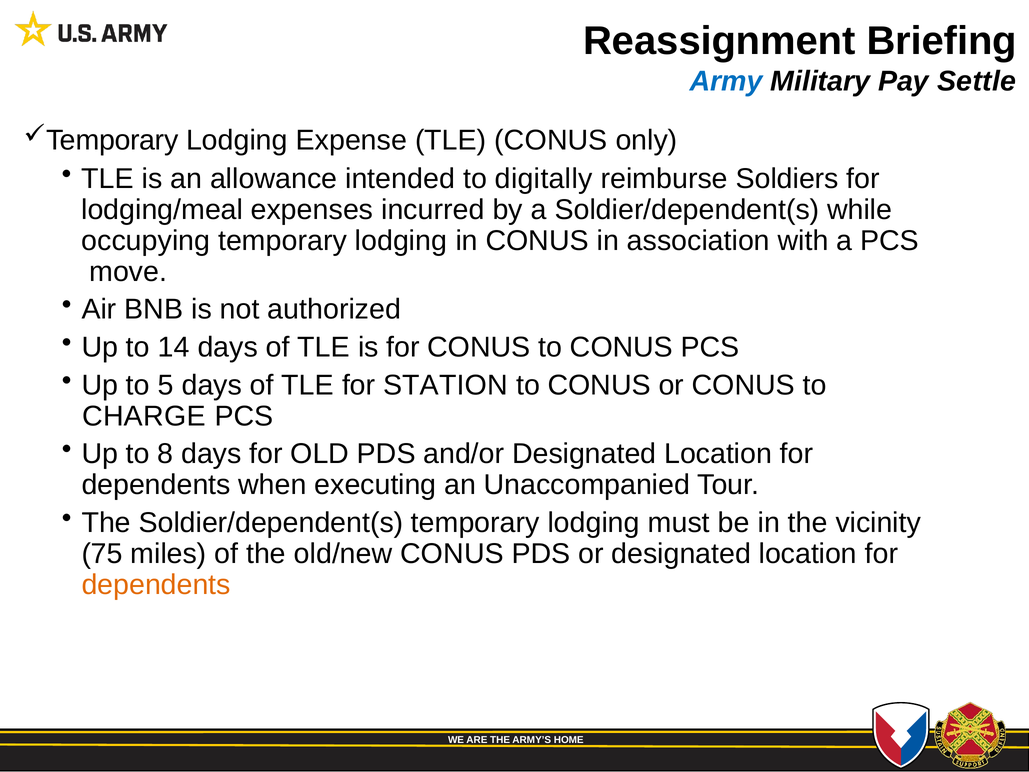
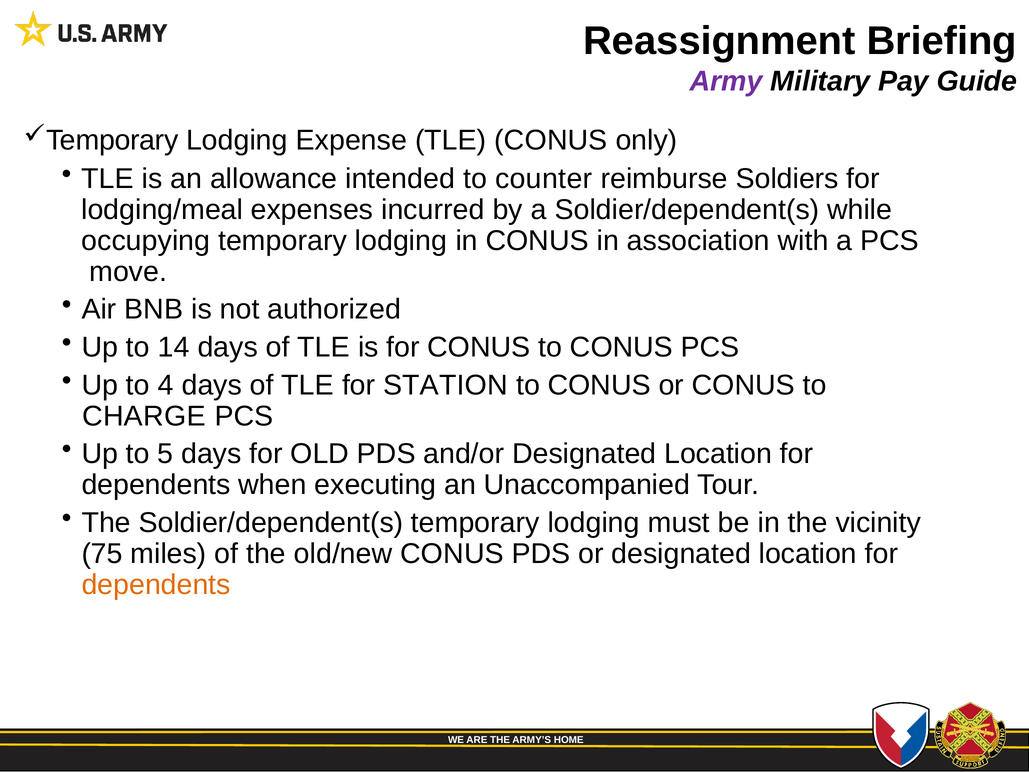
Army colour: blue -> purple
Settle: Settle -> Guide
digitally: digitally -> counter
5: 5 -> 4
8: 8 -> 5
